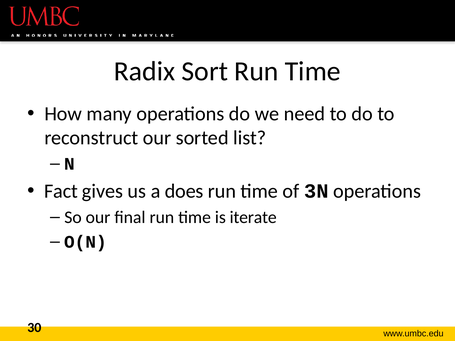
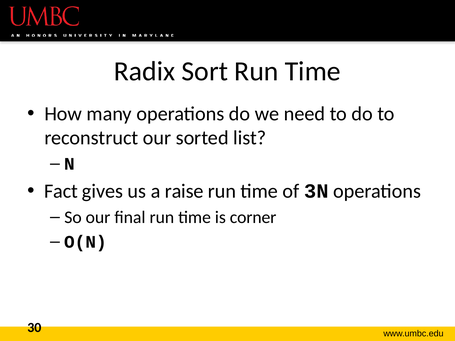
does: does -> raise
iterate: iterate -> corner
